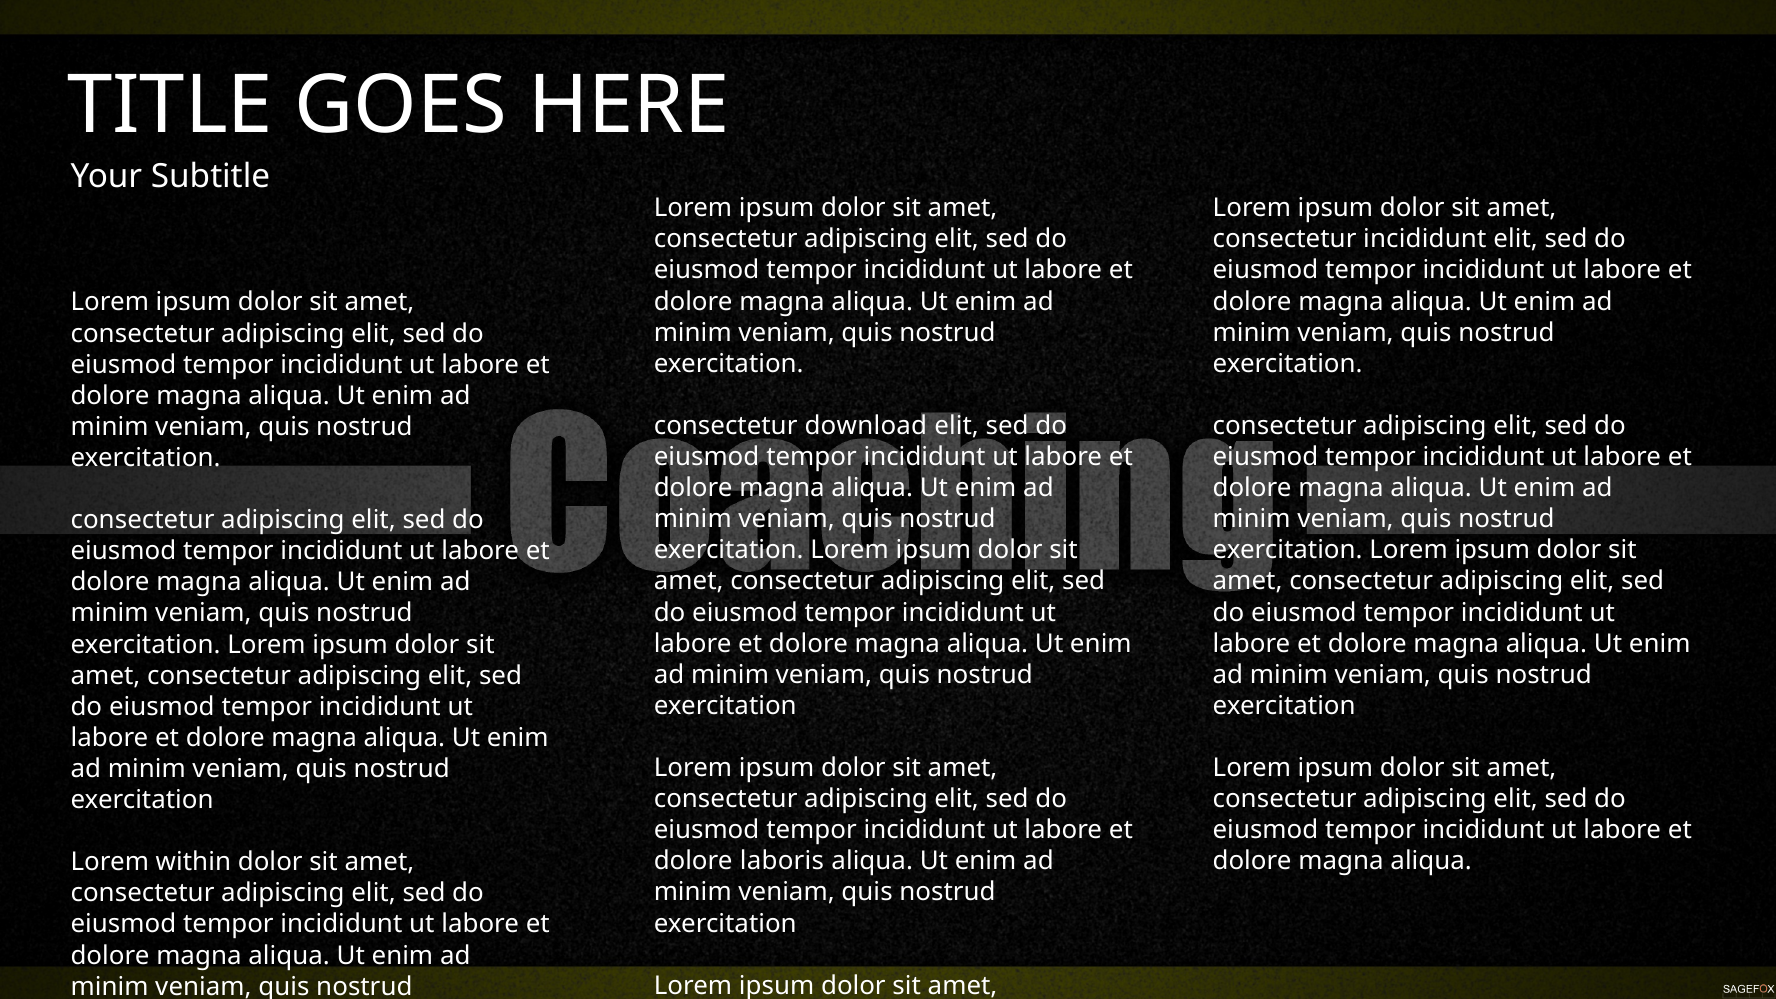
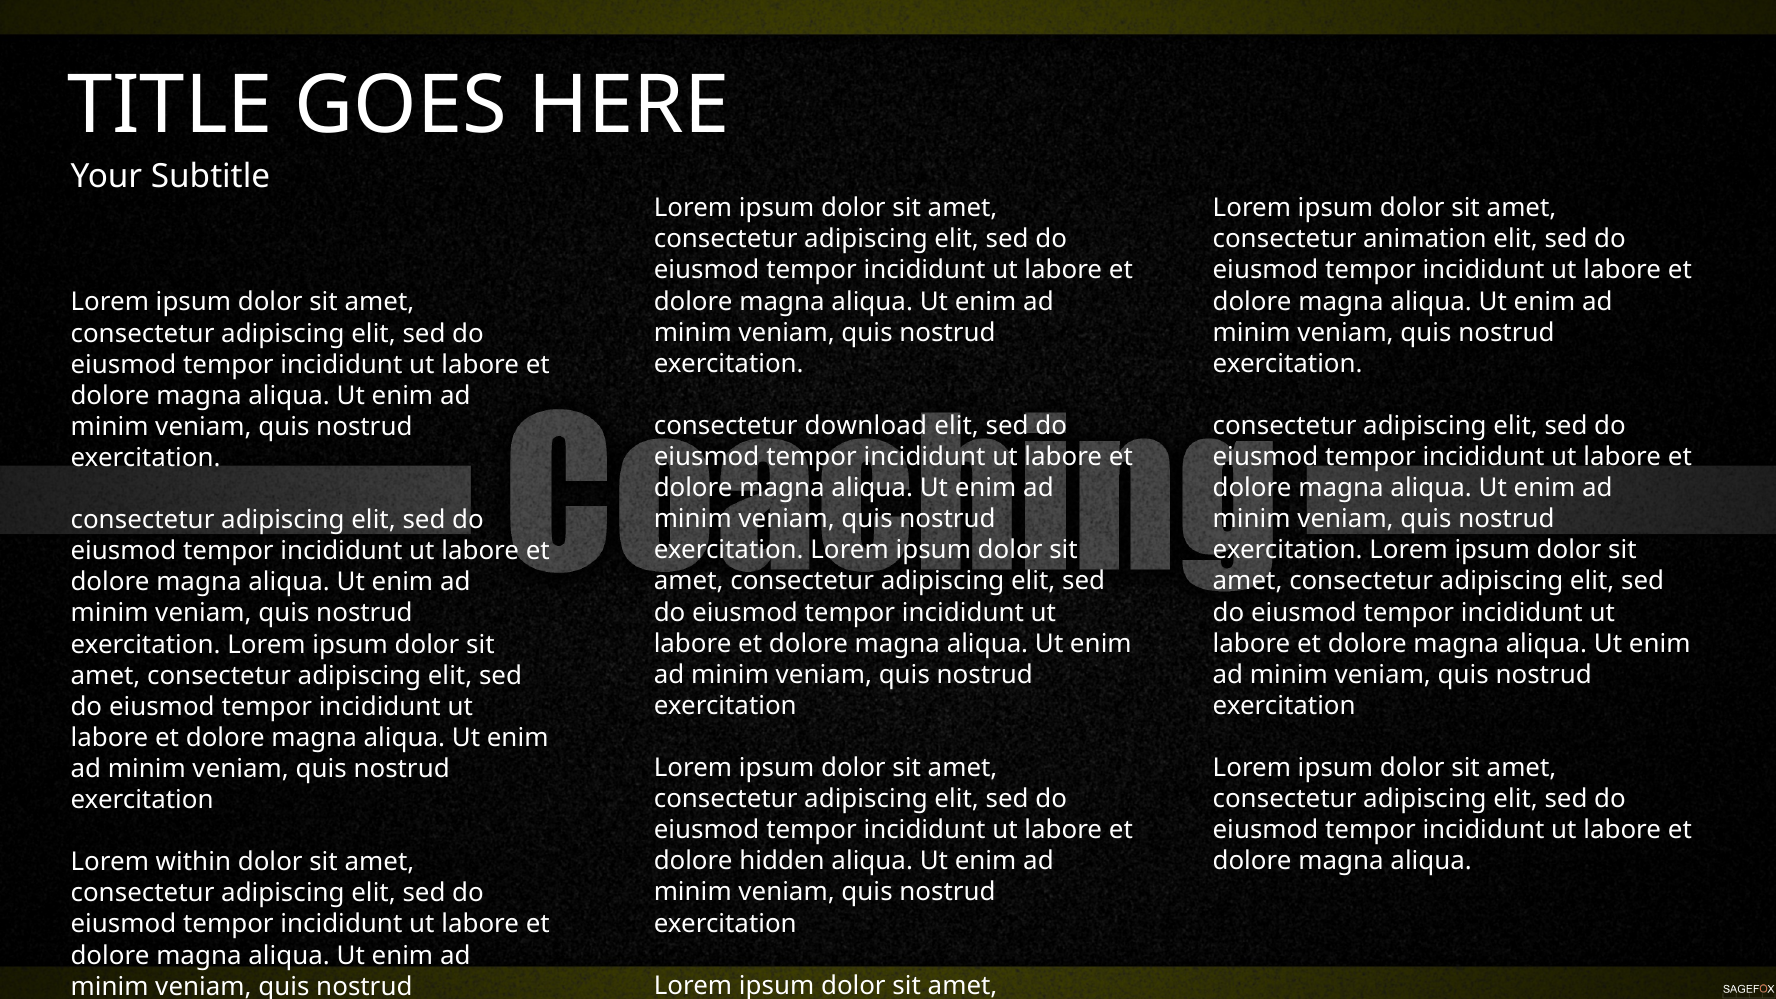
consectetur incididunt: incididunt -> animation
laboris: laboris -> hidden
